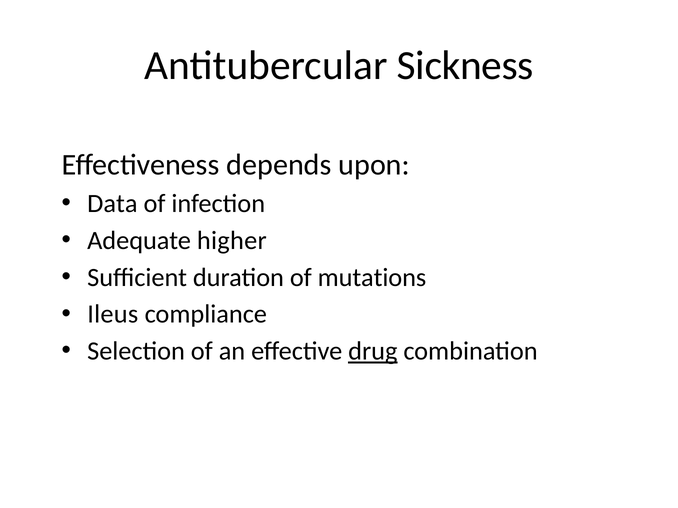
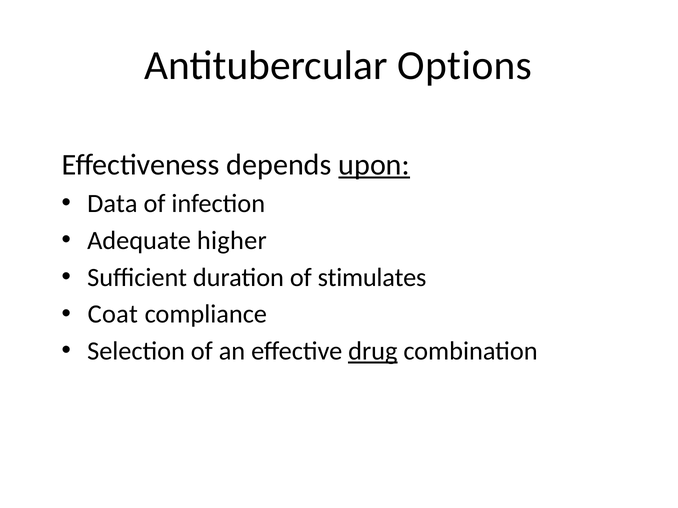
Sickness: Sickness -> Options
upon underline: none -> present
mutations: mutations -> stimulates
Ileus: Ileus -> Coat
